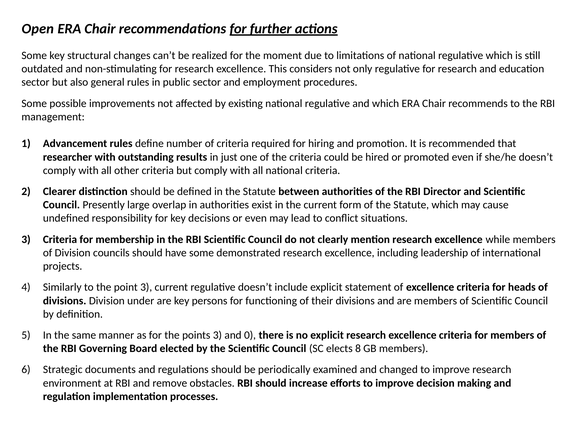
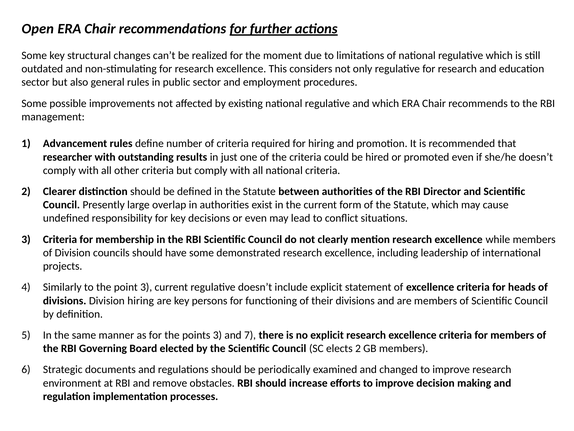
Division under: under -> hiring
0: 0 -> 7
elects 8: 8 -> 2
